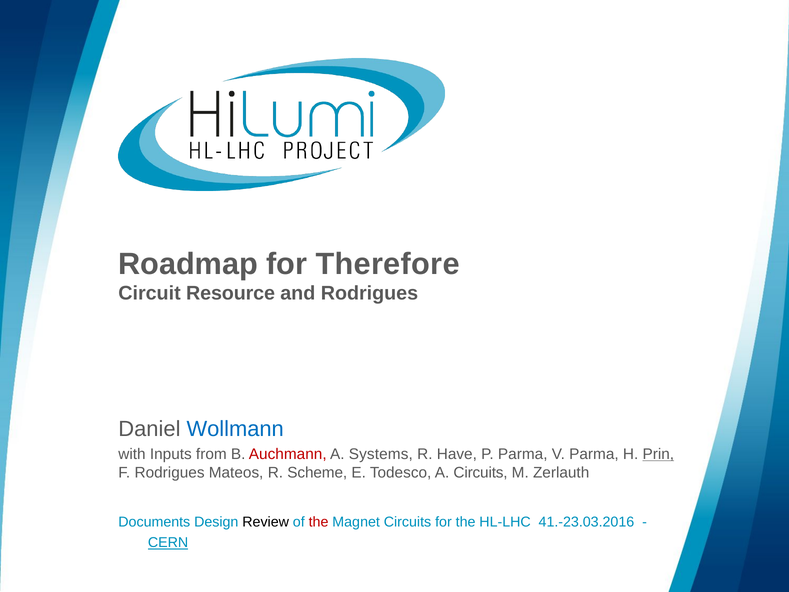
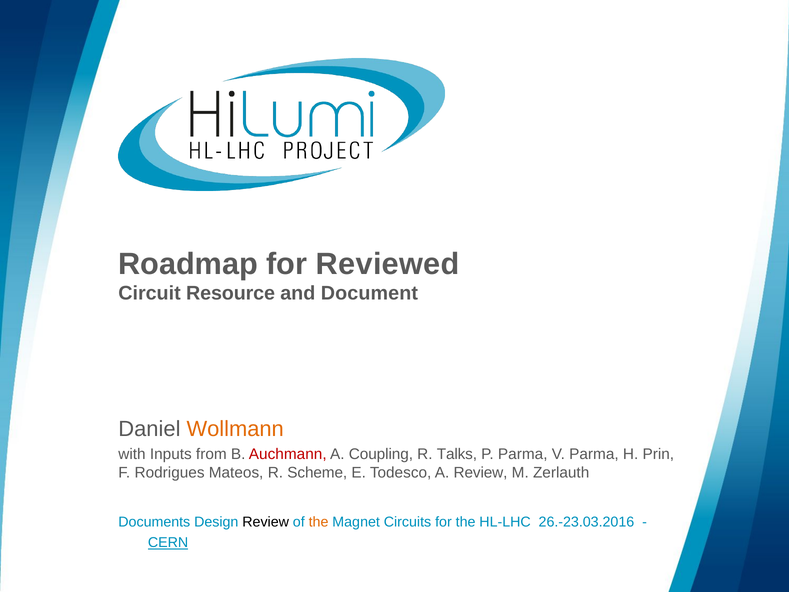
Therefore: Therefore -> Reviewed
and Rodrigues: Rodrigues -> Document
Wollmann colour: blue -> orange
Systems: Systems -> Coupling
Have: Have -> Talks
Prin underline: present -> none
A Circuits: Circuits -> Review
the at (319, 522) colour: red -> orange
41.-23.03.2016: 41.-23.03.2016 -> 26.-23.03.2016
